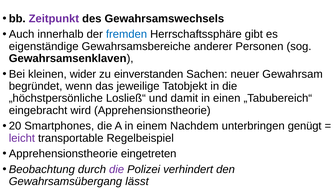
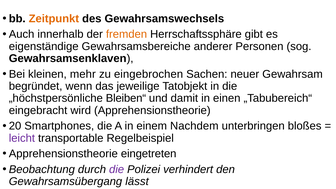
Zeitpunkt colour: purple -> orange
fremden colour: blue -> orange
wider: wider -> mehr
einverstanden: einverstanden -> eingebrochen
Losließ“: Losließ“ -> Bleiben“
genügt: genügt -> bloßes
